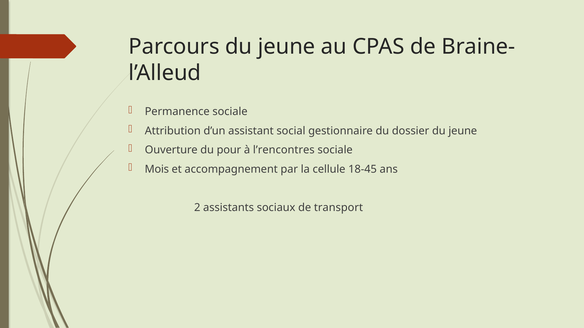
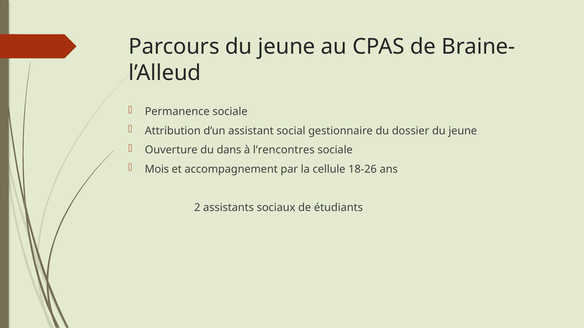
pour: pour -> dans
18-45: 18-45 -> 18-26
transport: transport -> étudiants
